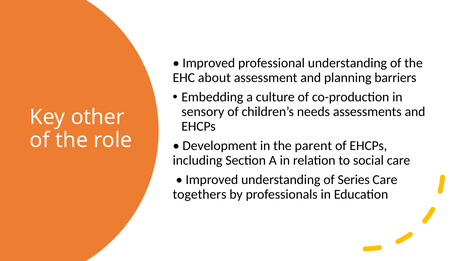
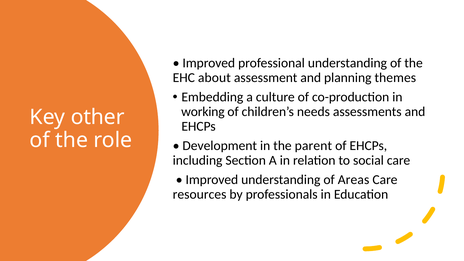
barriers: barriers -> themes
sensory: sensory -> working
Series: Series -> Areas
togethers: togethers -> resources
